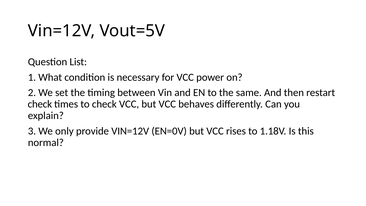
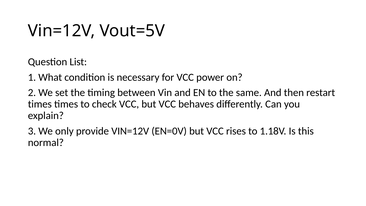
check at (40, 104): check -> times
